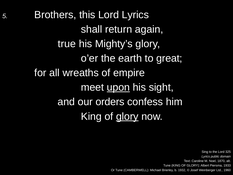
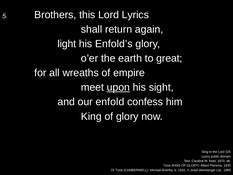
true: true -> light
Mighty’s: Mighty’s -> Enfold’s
orders: orders -> enfold
glory at (127, 116) underline: present -> none
